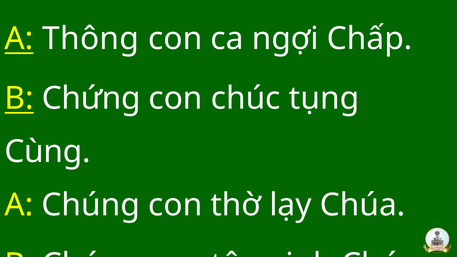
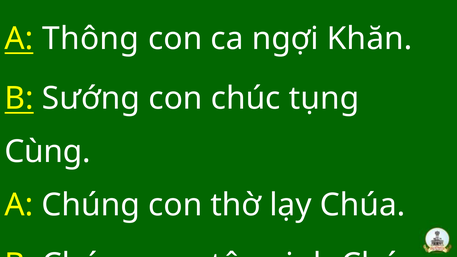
Chấp: Chấp -> Khăn
Chứng: Chứng -> Sướng
